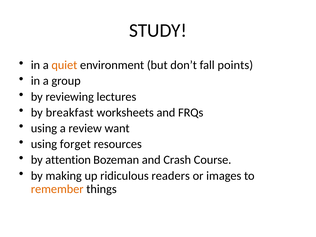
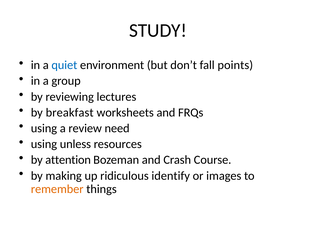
quiet colour: orange -> blue
want: want -> need
forget: forget -> unless
readers: readers -> identify
